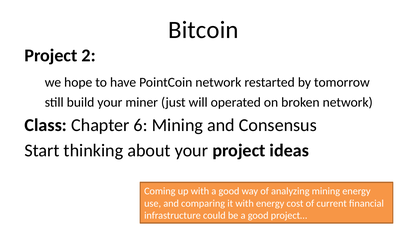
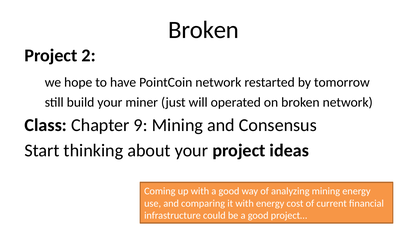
Bitcoin at (203, 30): Bitcoin -> Broken
6: 6 -> 9
